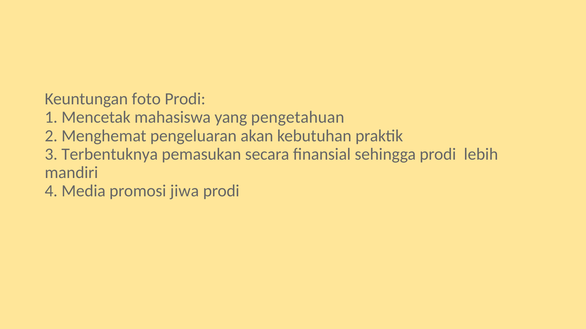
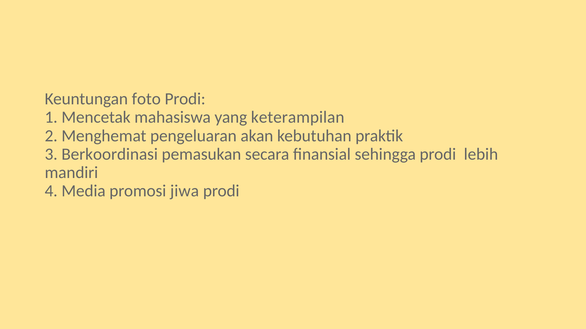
pengetahuan: pengetahuan -> keterampilan
Terbentuknya: Terbentuknya -> Berkoordinasi
